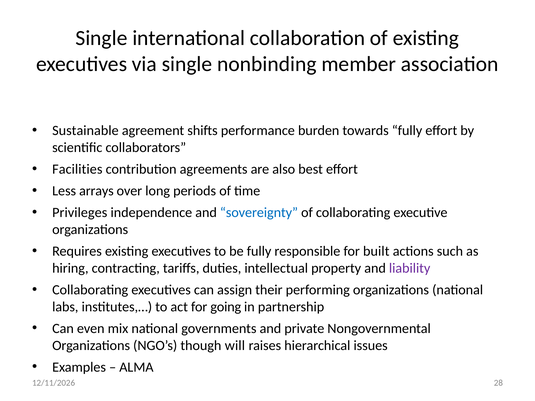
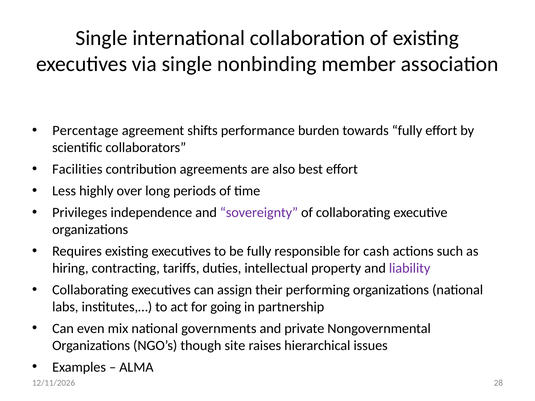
Sustainable: Sustainable -> Percentage
arrays: arrays -> highly
sovereignty colour: blue -> purple
built: built -> cash
will: will -> site
